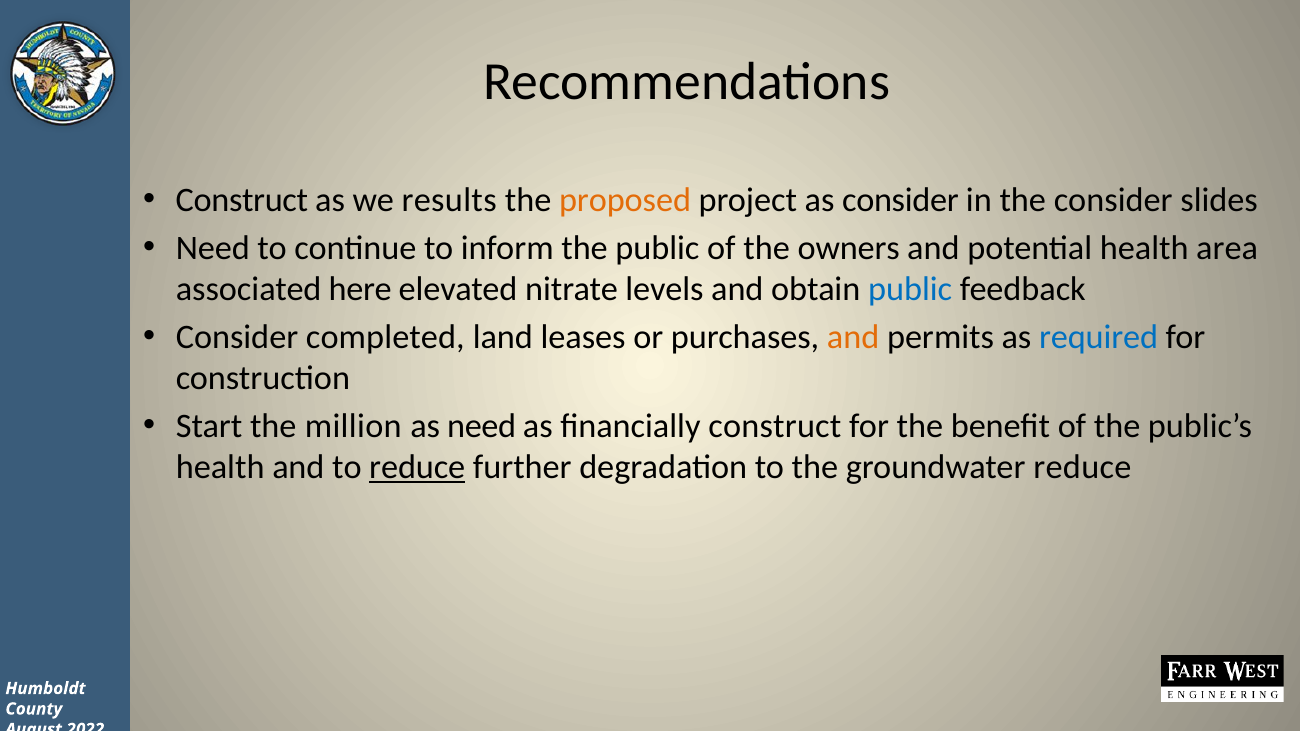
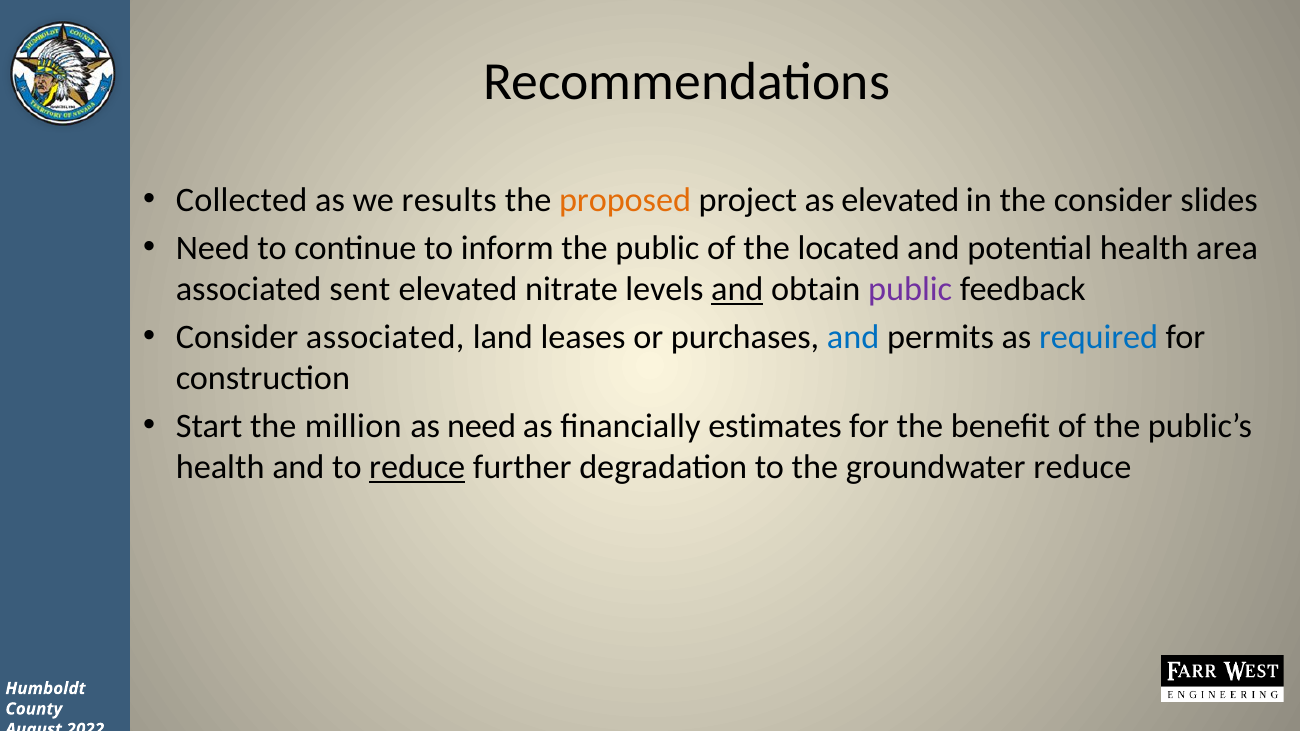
Construct at (242, 200): Construct -> Collected
as consider: consider -> elevated
owners: owners -> located
here: here -> sent
and at (737, 289) underline: none -> present
public at (910, 289) colour: blue -> purple
Consider completed: completed -> associated
and at (853, 337) colour: orange -> blue
financially construct: construct -> estimates
